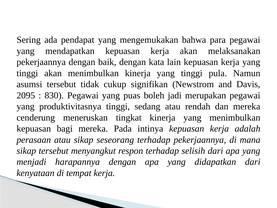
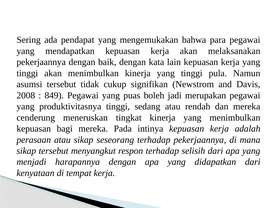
2095: 2095 -> 2008
830: 830 -> 849
